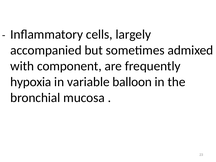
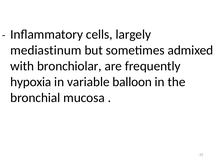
accompanied: accompanied -> mediastinum
component: component -> bronchiolar
